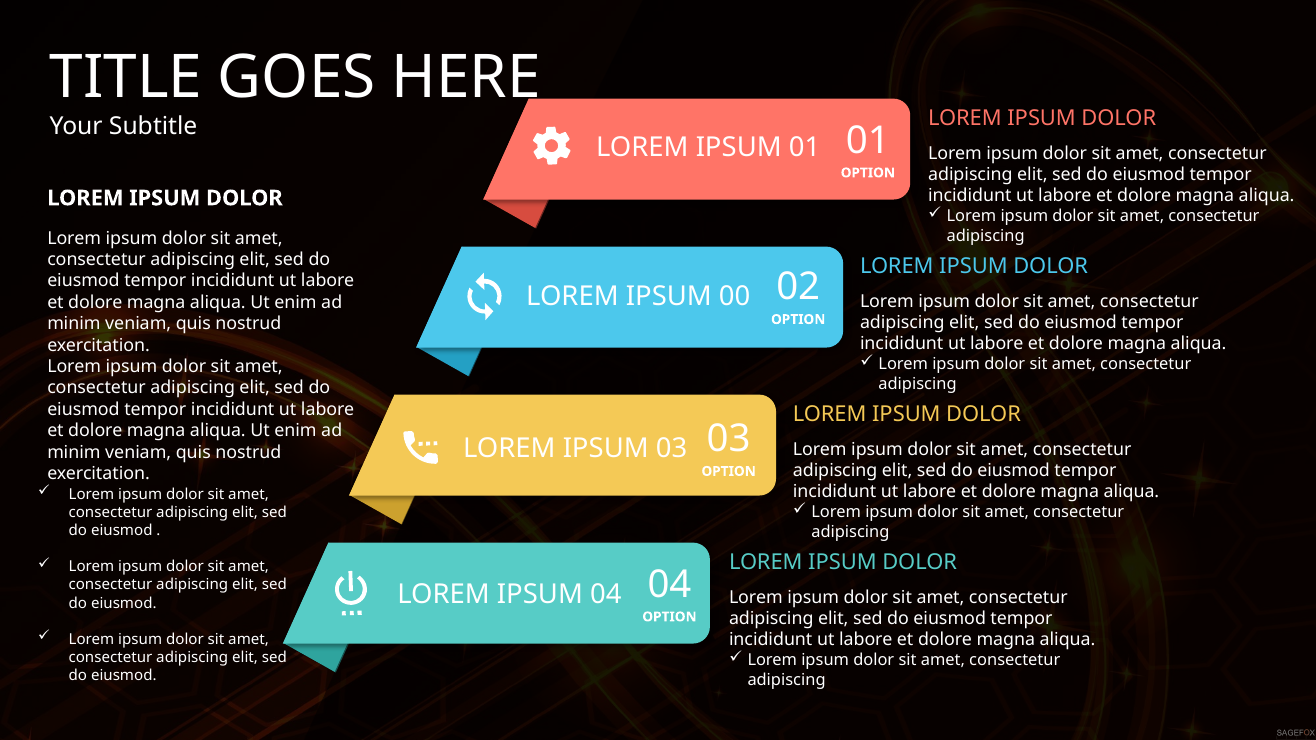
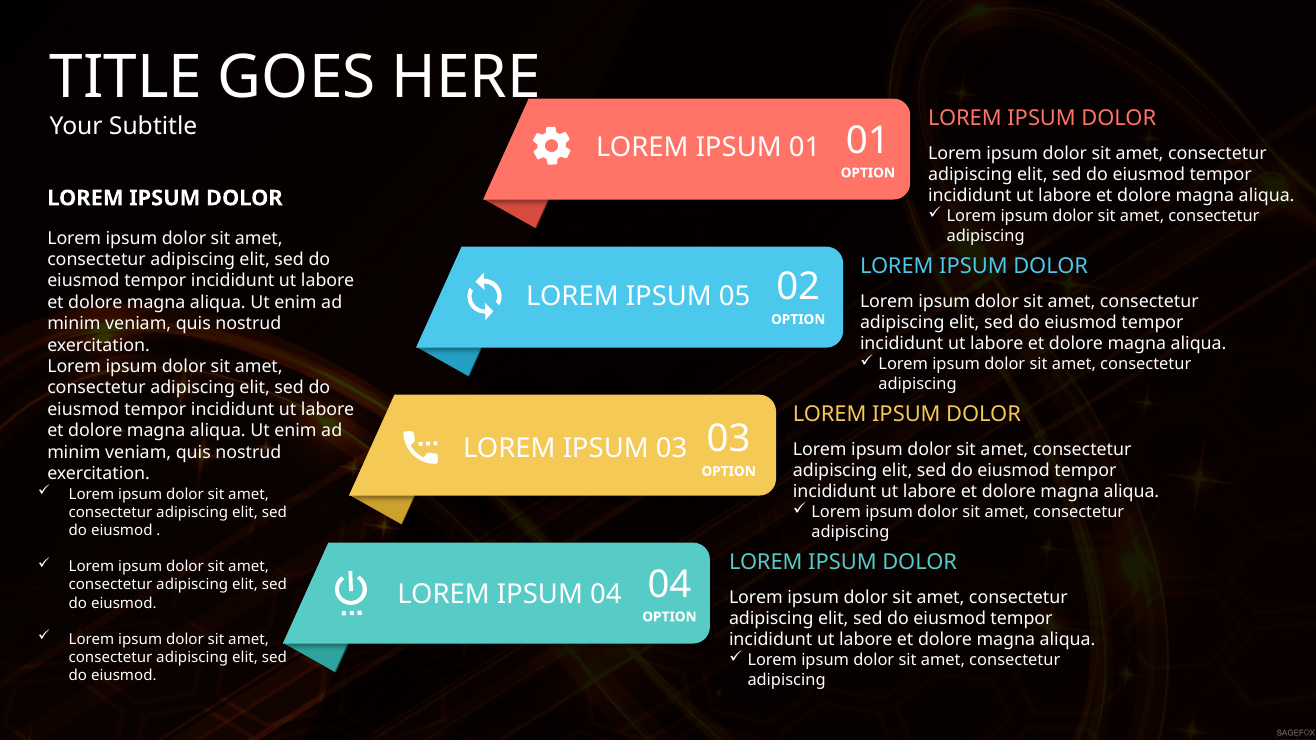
00: 00 -> 05
